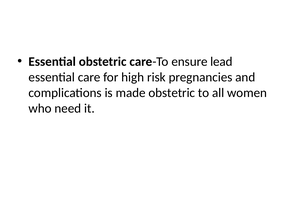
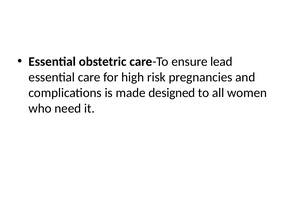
made obstetric: obstetric -> designed
